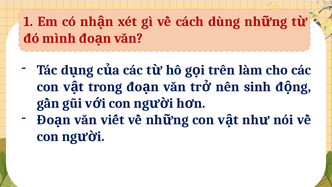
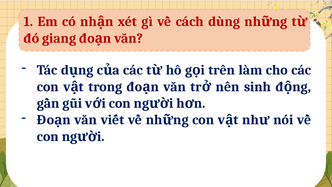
mình: mình -> giang
